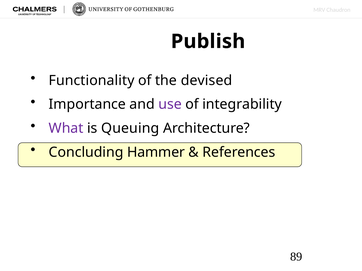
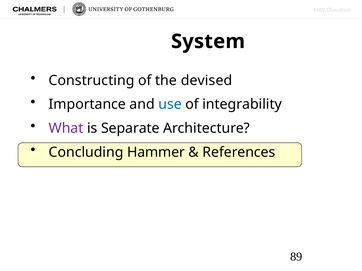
Publish: Publish -> System
Functionality: Functionality -> Constructing
use colour: purple -> blue
Queuing: Queuing -> Separate
